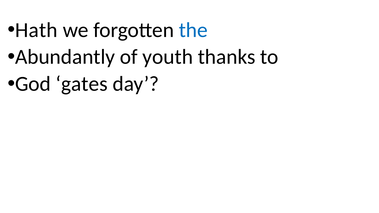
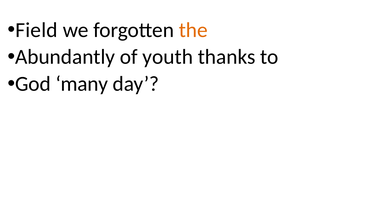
Hath: Hath -> Field
the colour: blue -> orange
gates: gates -> many
